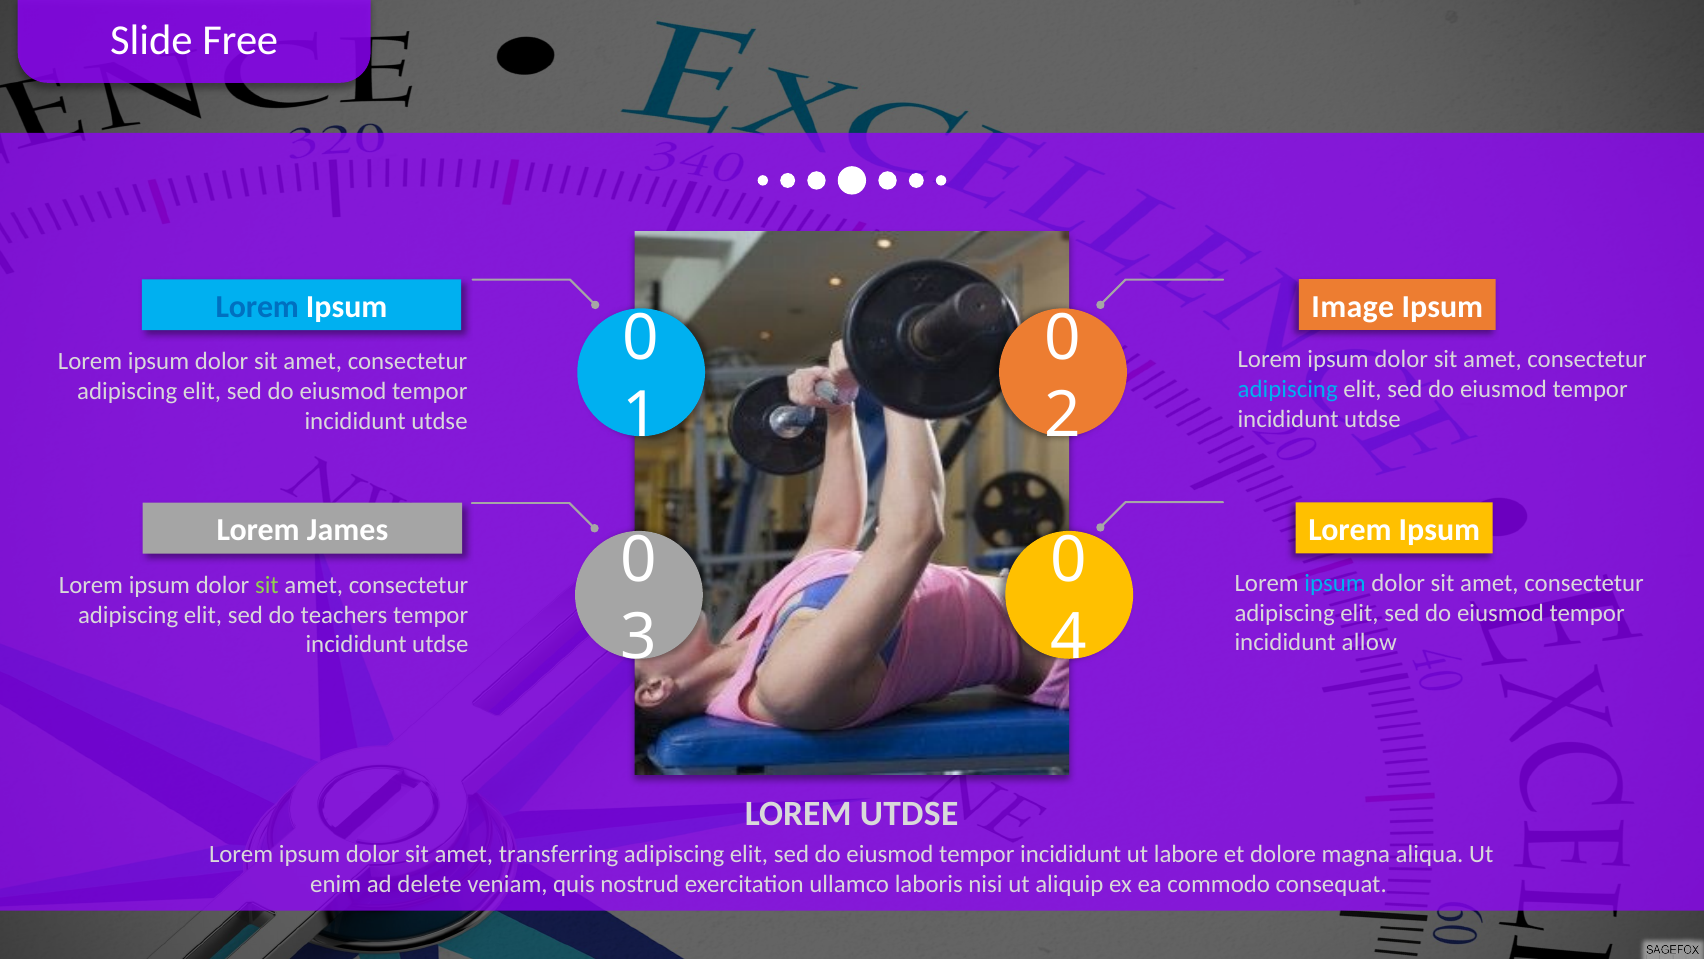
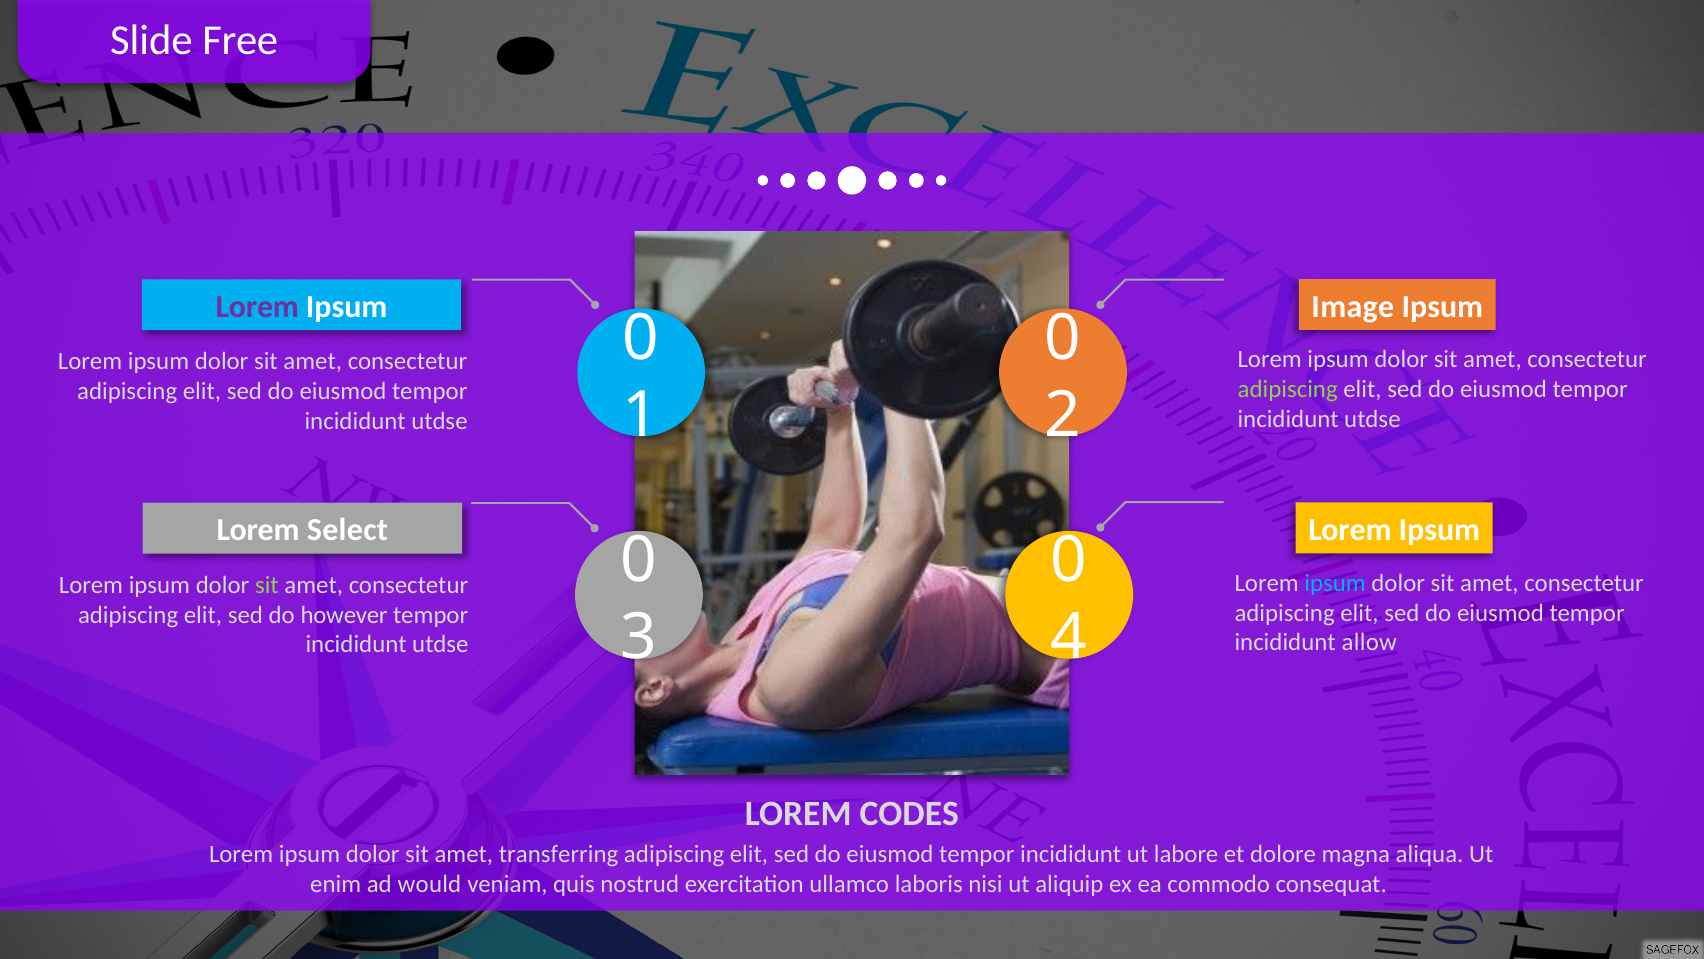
Lorem at (257, 307) colour: blue -> purple
adipiscing at (1288, 389) colour: light blue -> light green
James: James -> Select
teachers: teachers -> however
LOREM UTDSE: UTDSE -> CODES
delete: delete -> would
